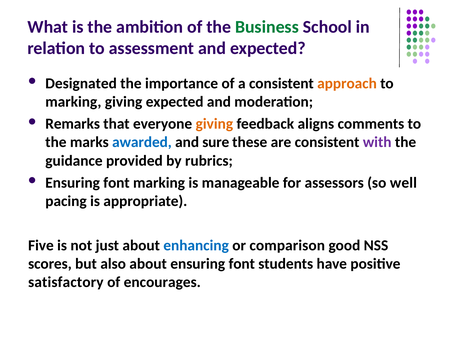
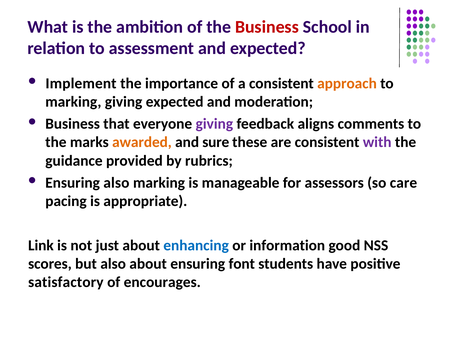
Business at (267, 27) colour: green -> red
Designated: Designated -> Implement
Remarks at (73, 124): Remarks -> Business
giving at (214, 124) colour: orange -> purple
awarded colour: blue -> orange
font at (116, 183): font -> also
well: well -> care
Five: Five -> Link
comparison: comparison -> information
